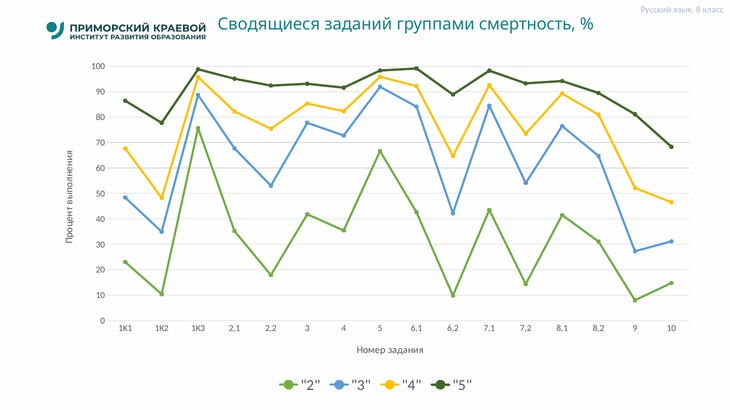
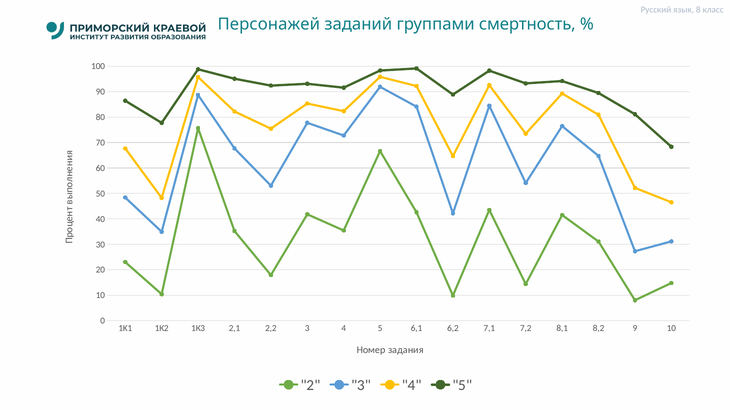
Сводящиеся: Сводящиеся -> Персонажей
